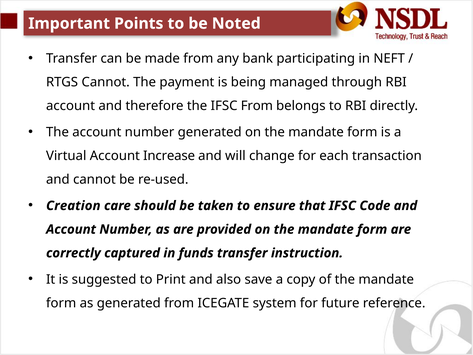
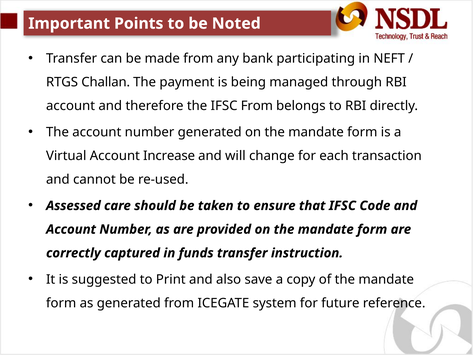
RTGS Cannot: Cannot -> Challan
Creation: Creation -> Assessed
